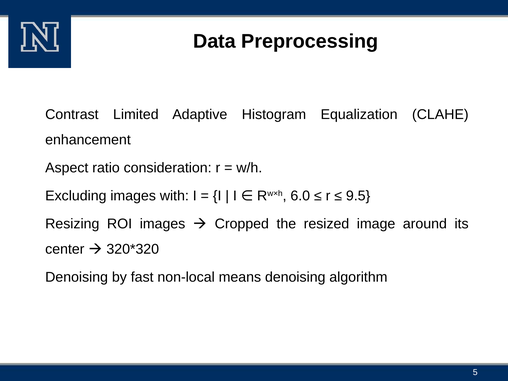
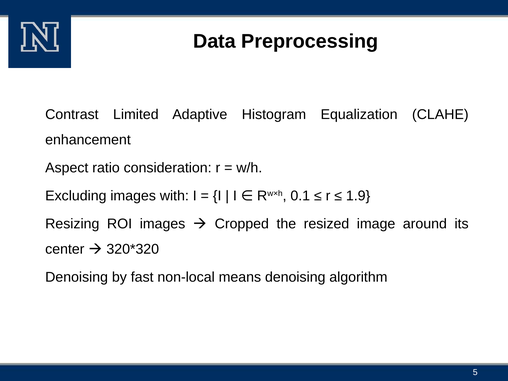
6.0: 6.0 -> 0.1
9.5: 9.5 -> 1.9
